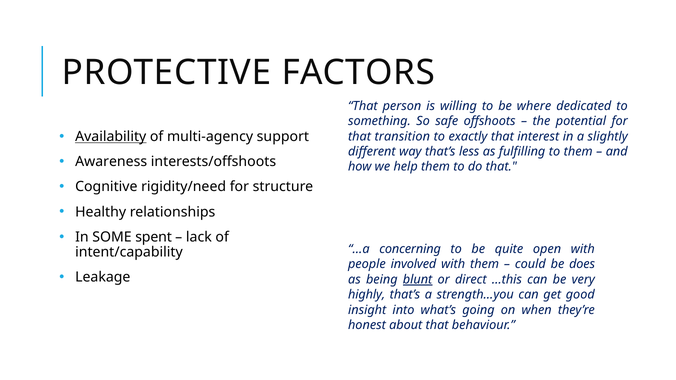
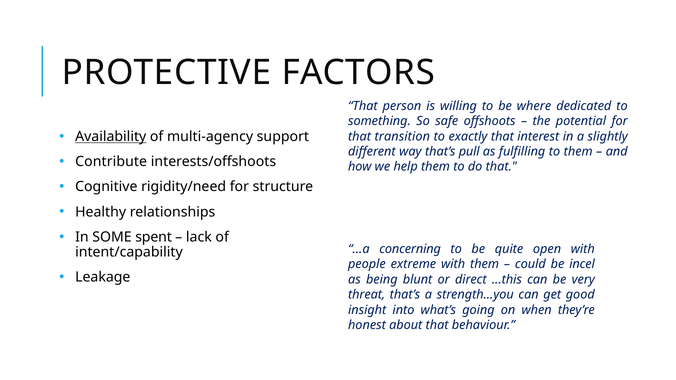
less: less -> pull
Awareness: Awareness -> Contribute
involved: involved -> extreme
does: does -> incel
blunt underline: present -> none
highly: highly -> threat
